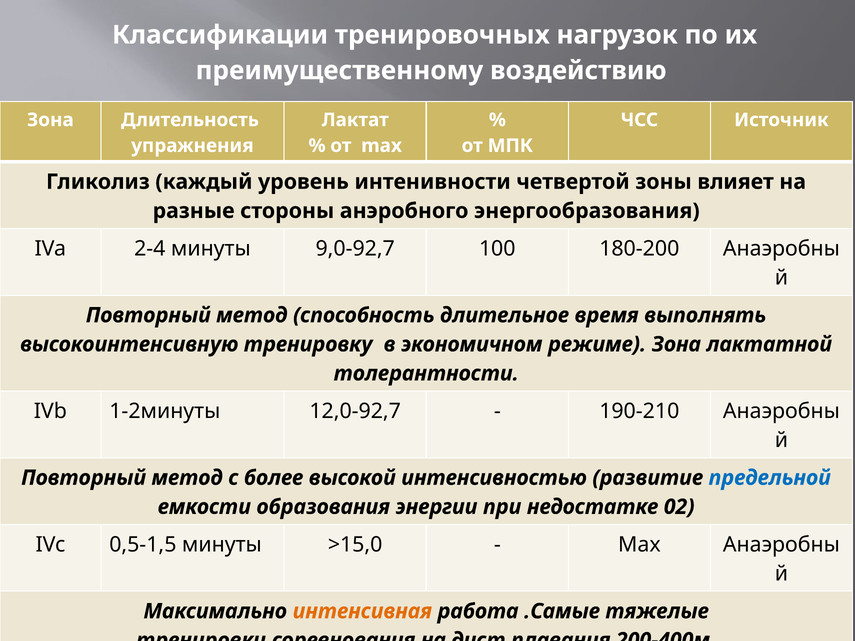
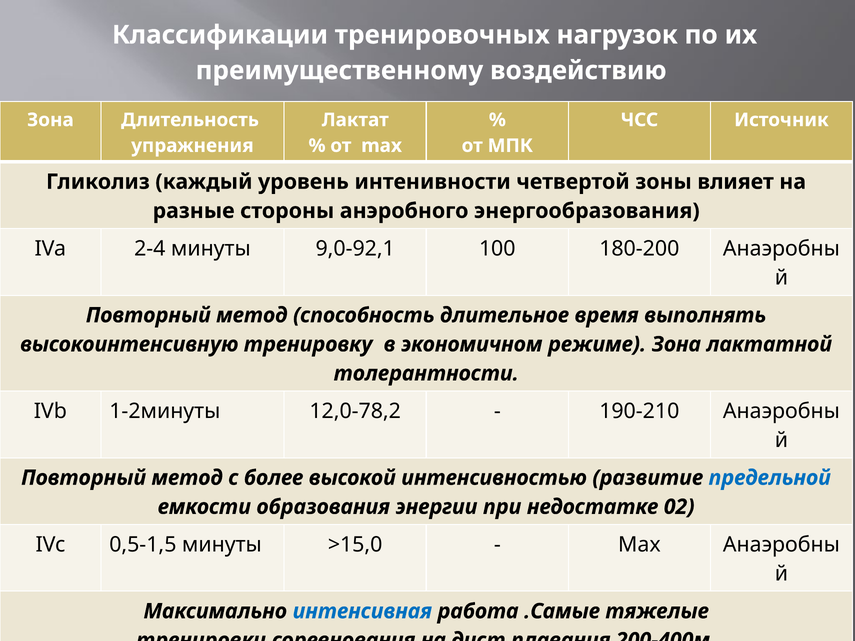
9,0-92,7: 9,0-92,7 -> 9,0-92,1
12,0-92,7: 12,0-92,7 -> 12,0-78,2
интенсивная colour: orange -> blue
